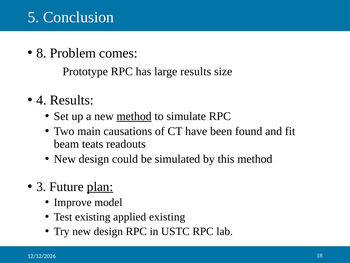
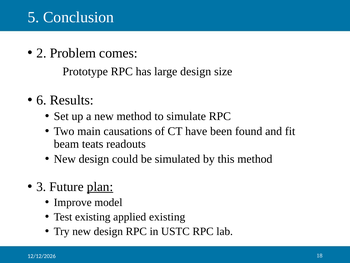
8: 8 -> 2
large results: results -> design
4: 4 -> 6
method at (134, 116) underline: present -> none
